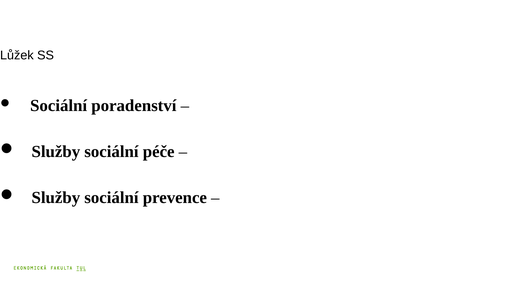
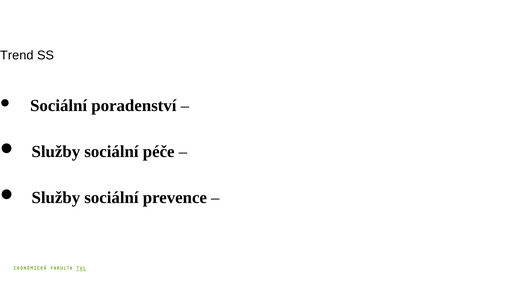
Lůžek: Lůžek -> Trend
